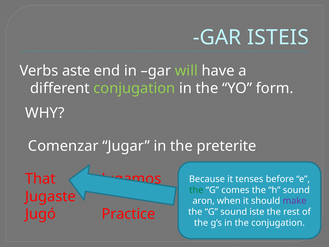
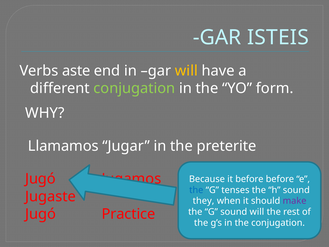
will at (186, 71) colour: light green -> yellow
Comenzar: Comenzar -> Llamamos
That at (40, 179): That -> Jugó
it tenses: tenses -> before
the at (196, 190) colour: green -> blue
comes: comes -> tenses
aron: aron -> they
sound iste: iste -> will
